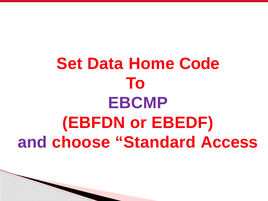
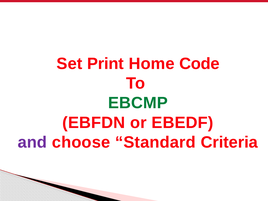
Data: Data -> Print
EBCMP colour: purple -> green
Access: Access -> Criteria
